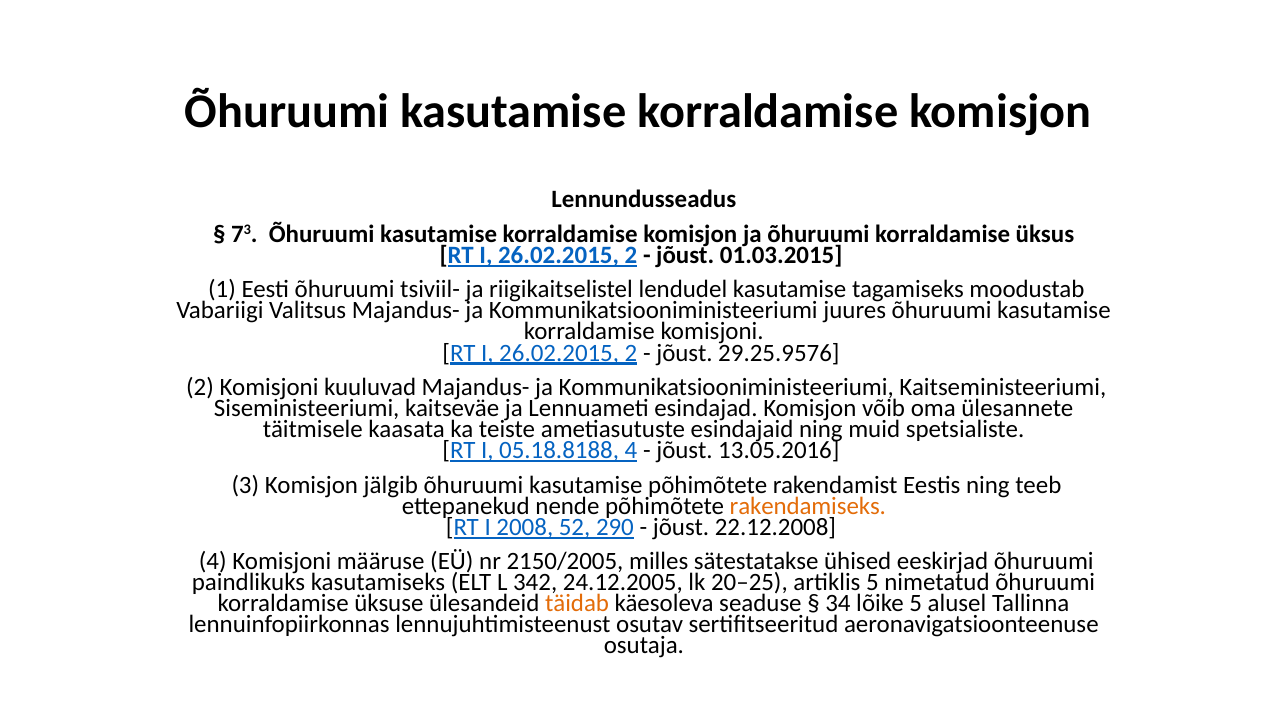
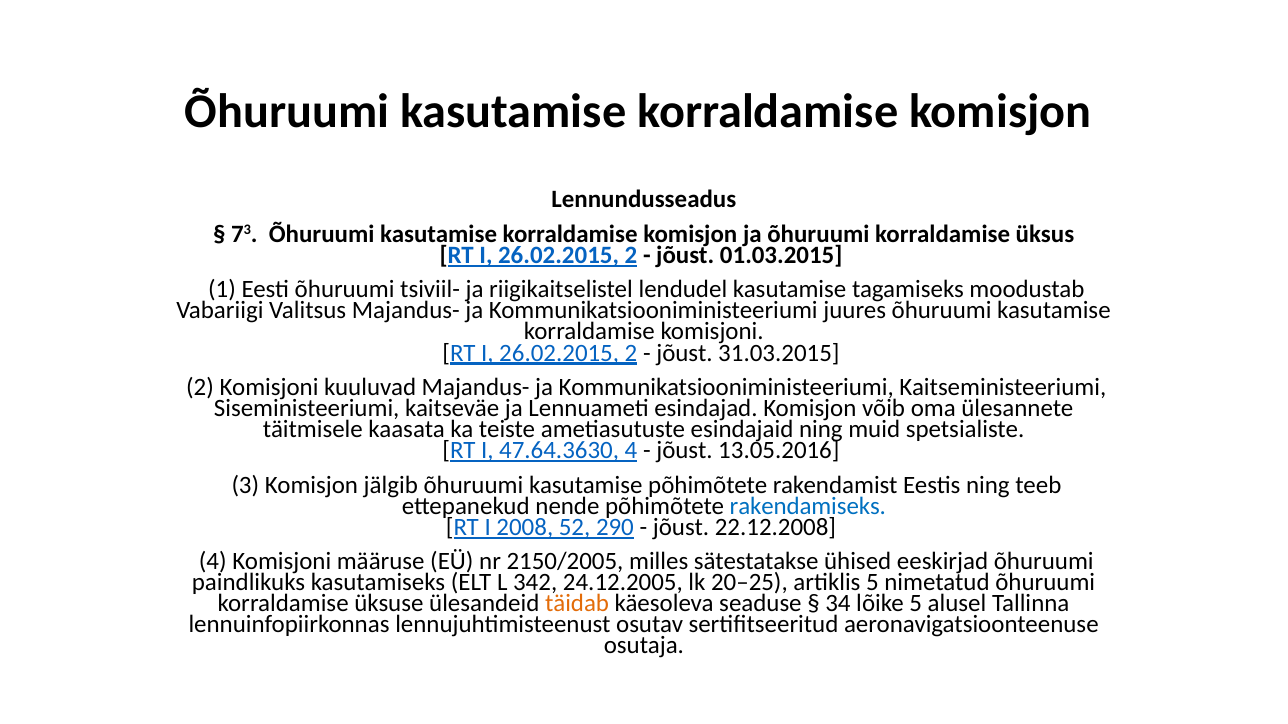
29.25.9576: 29.25.9576 -> 31.03.2015
05.18.8188: 05.18.8188 -> 47.64.3630
rakendamiseks colour: orange -> blue
